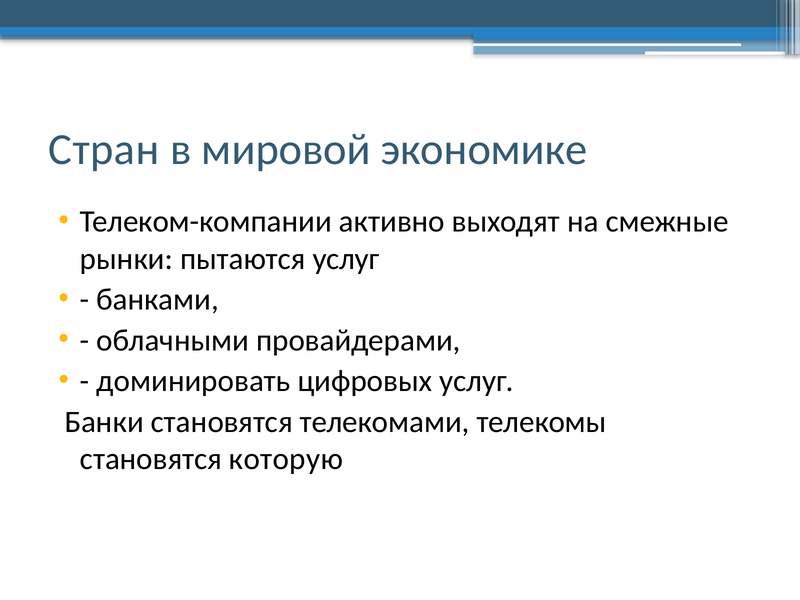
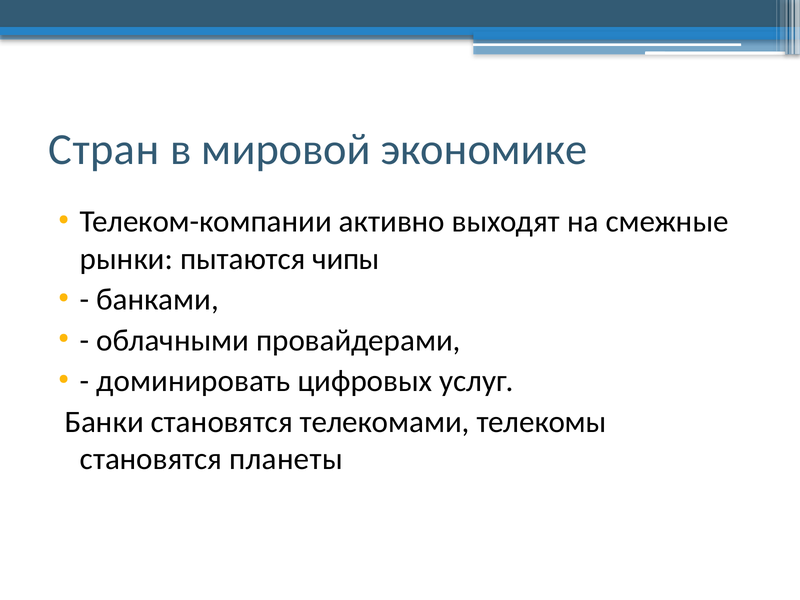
пытаются услуг: услуг -> чипы
которую: которую -> планеты
